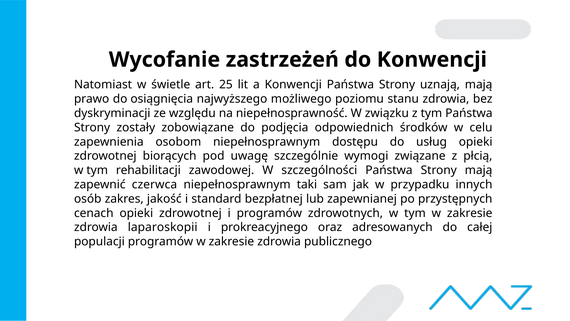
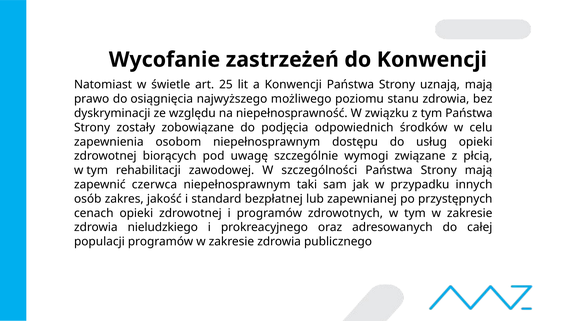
laparoskopii: laparoskopii -> nieludzkiego
